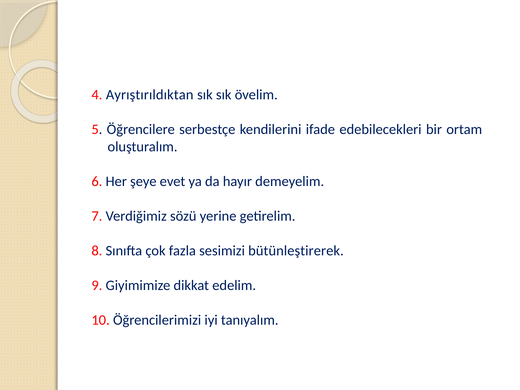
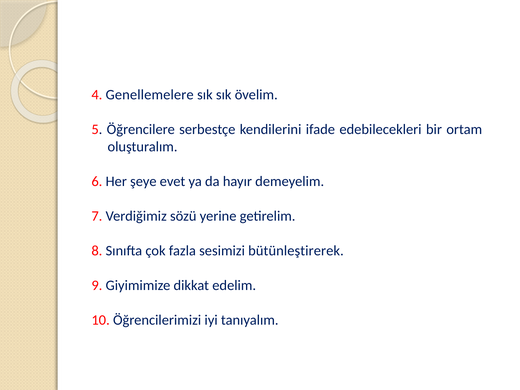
Ayrıştırıldıktan: Ayrıştırıldıktan -> Genellemelere
